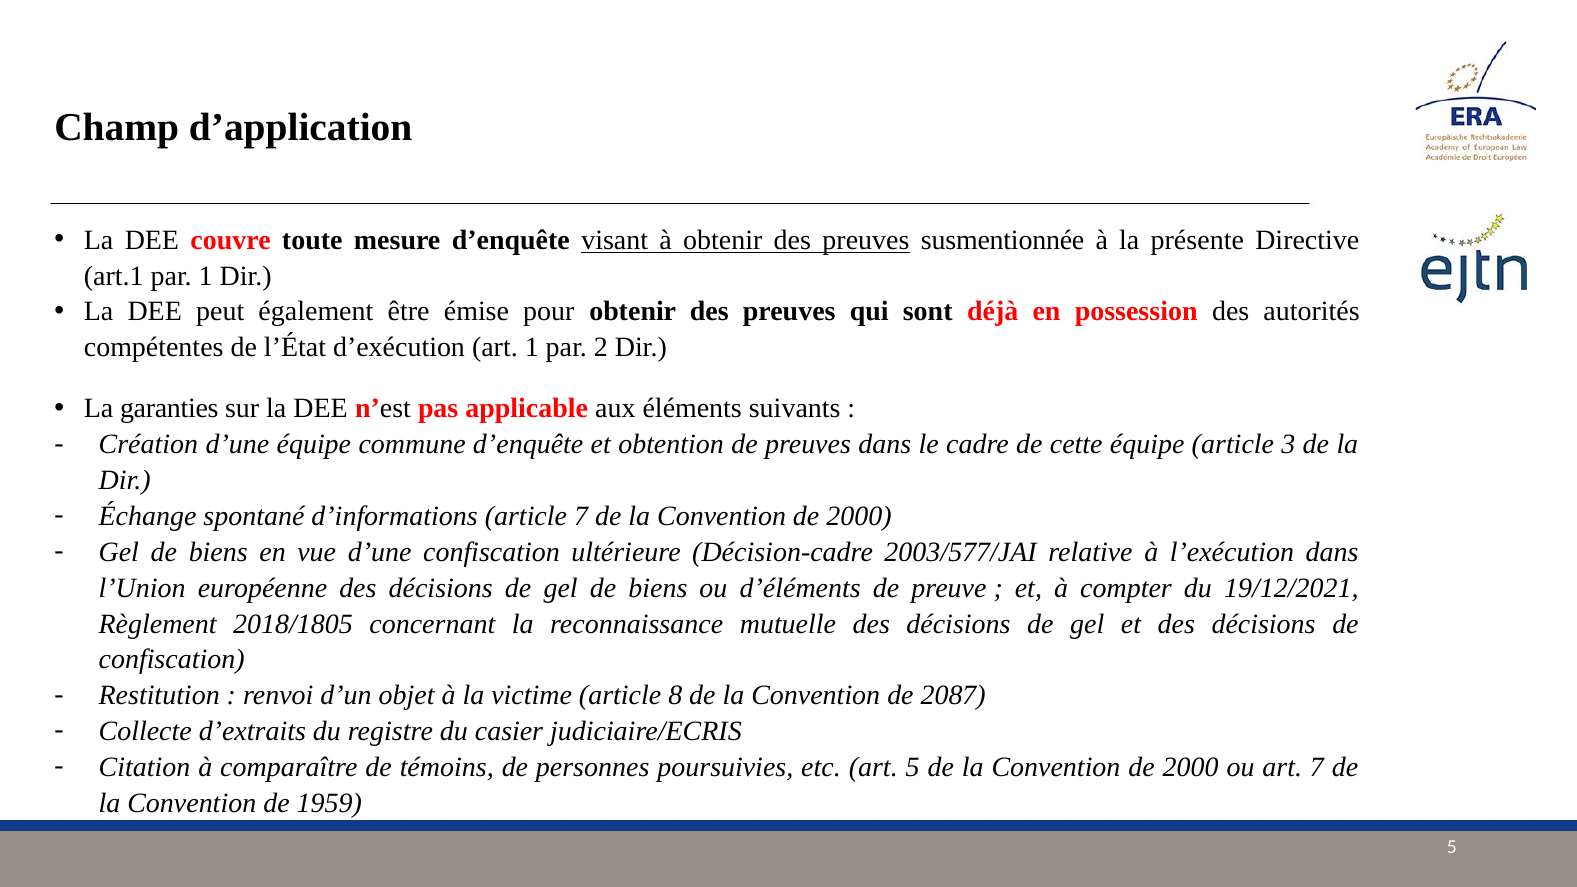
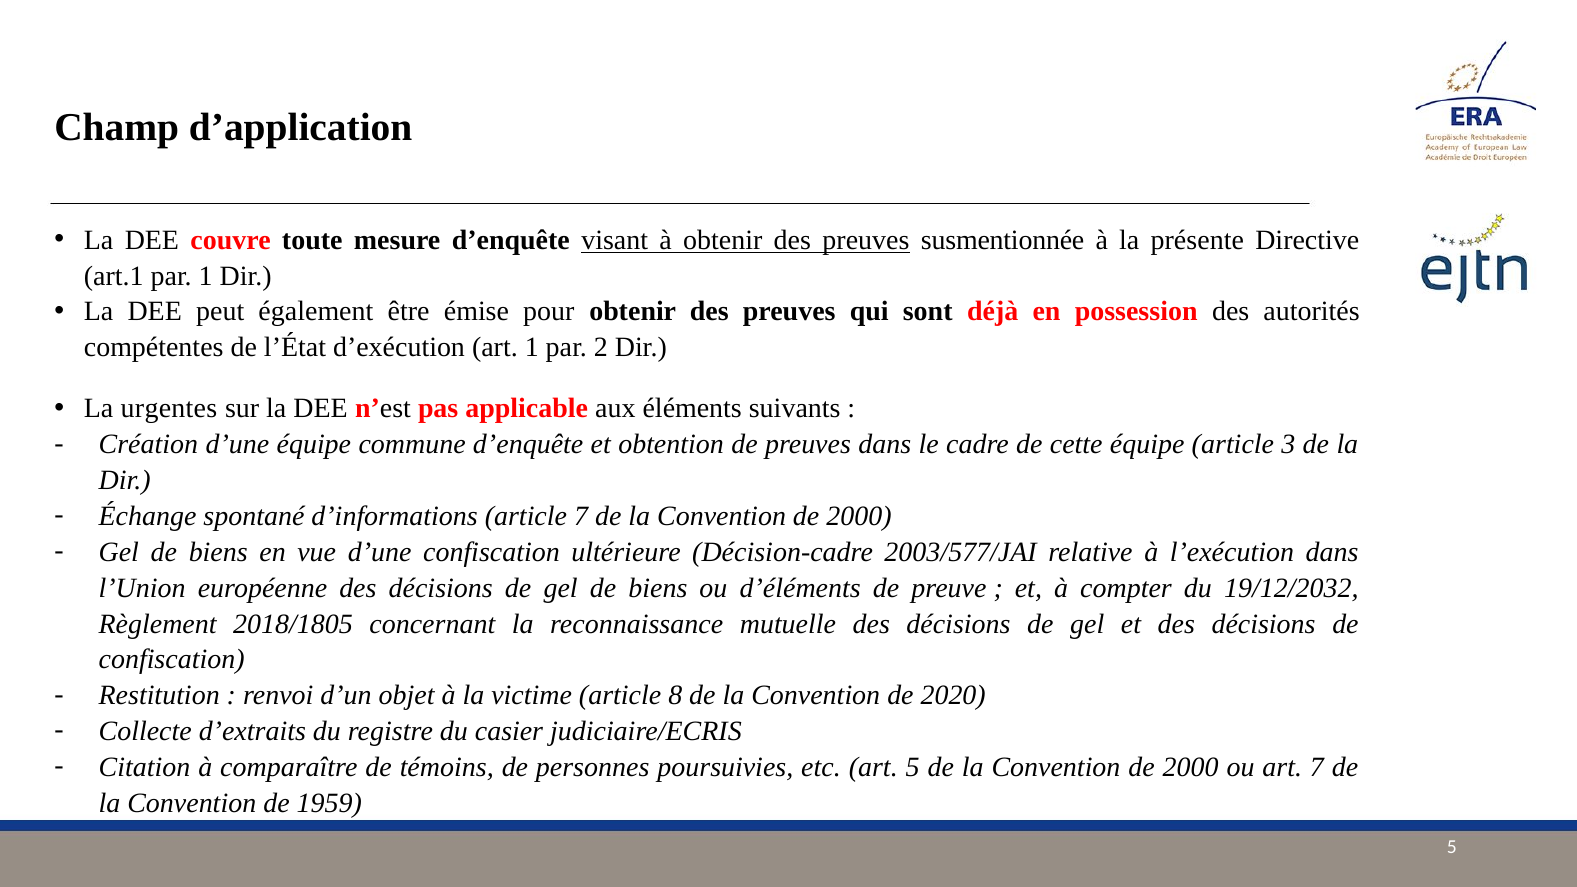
garanties: garanties -> urgentes
19/12/2021: 19/12/2021 -> 19/12/2032
2087: 2087 -> 2020
